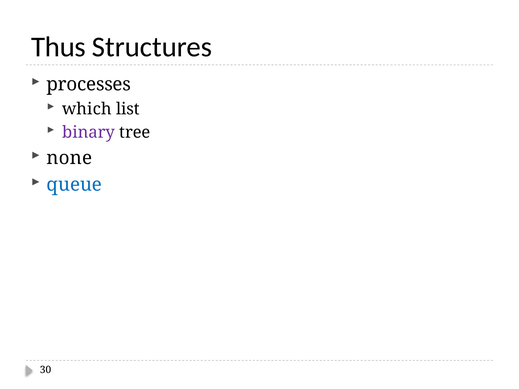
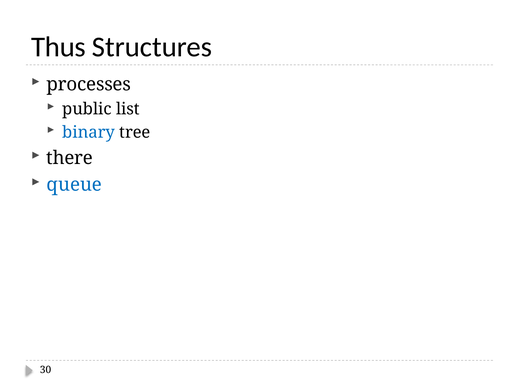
which: which -> public
binary colour: purple -> blue
none: none -> there
